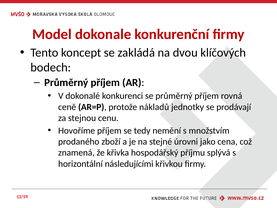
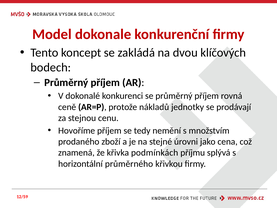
hospodářský: hospodářský -> podmínkách
následujícími: následujícími -> průměrného
